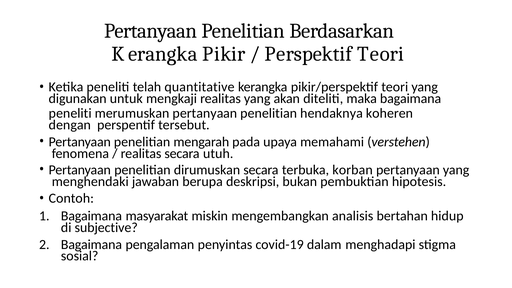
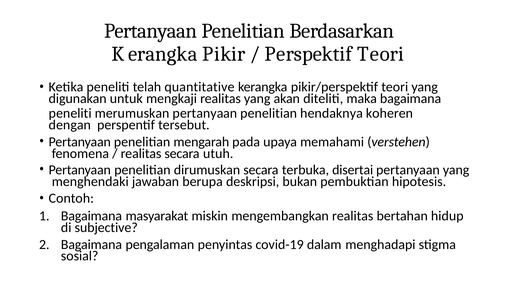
korban: korban -> disertai
mengembangkan analisis: analisis -> realitas
